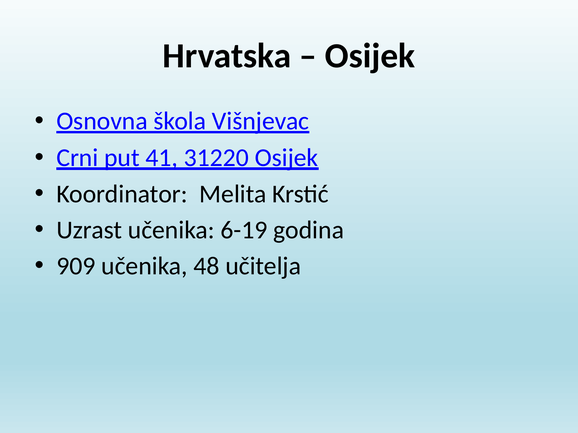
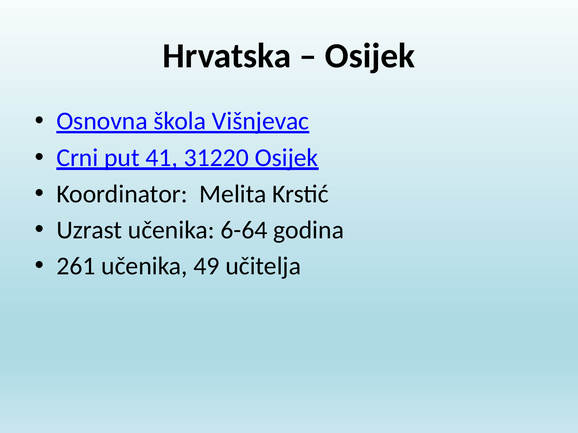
6-19: 6-19 -> 6-64
909: 909 -> 261
48: 48 -> 49
